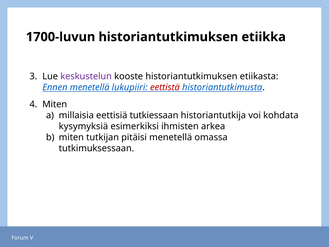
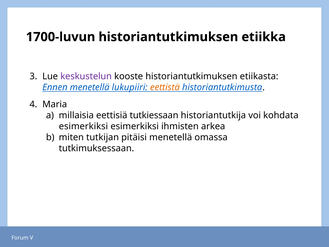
eettistä colour: red -> orange
Miten at (55, 104): Miten -> Maria
kysymyksiä at (83, 126): kysymyksiä -> esimerkiksi
